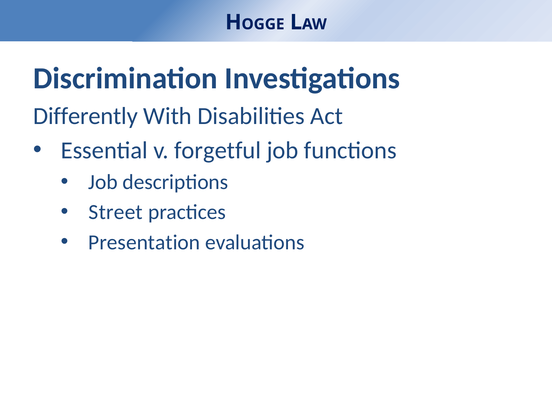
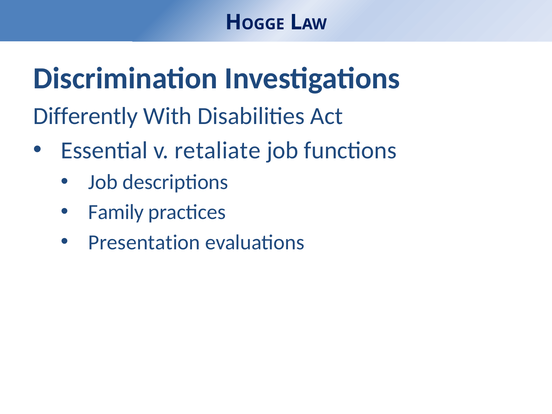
forgetful: forgetful -> retaliate
Street: Street -> Family
